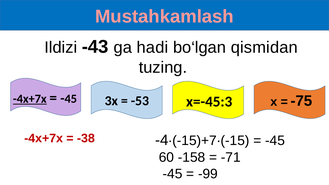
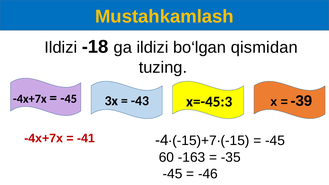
Mustahkamlash colour: pink -> yellow
-43: -43 -> -18
ga hadi: hadi -> ildizi
-4x+7x at (30, 99) underline: present -> none
-75: -75 -> -39
-53: -53 -> -43
-38: -38 -> -41
-158: -158 -> -163
-71: -71 -> -35
-99: -99 -> -46
